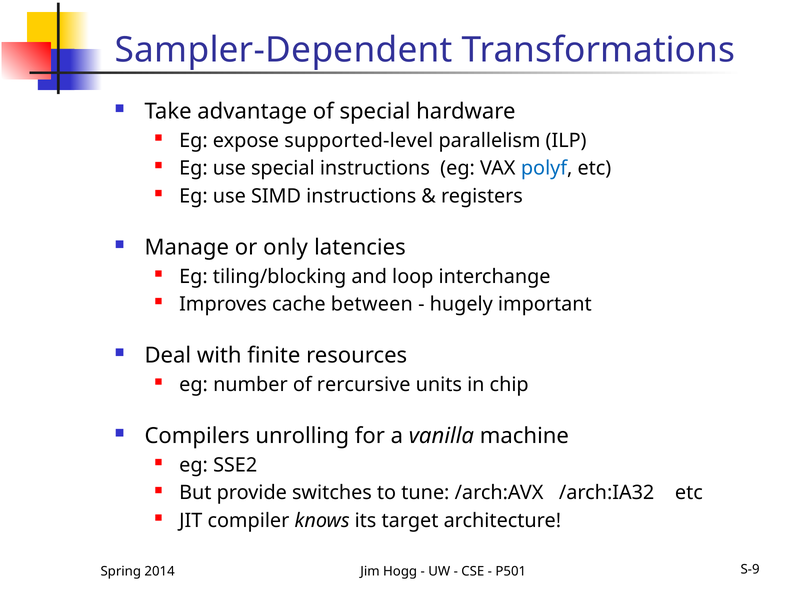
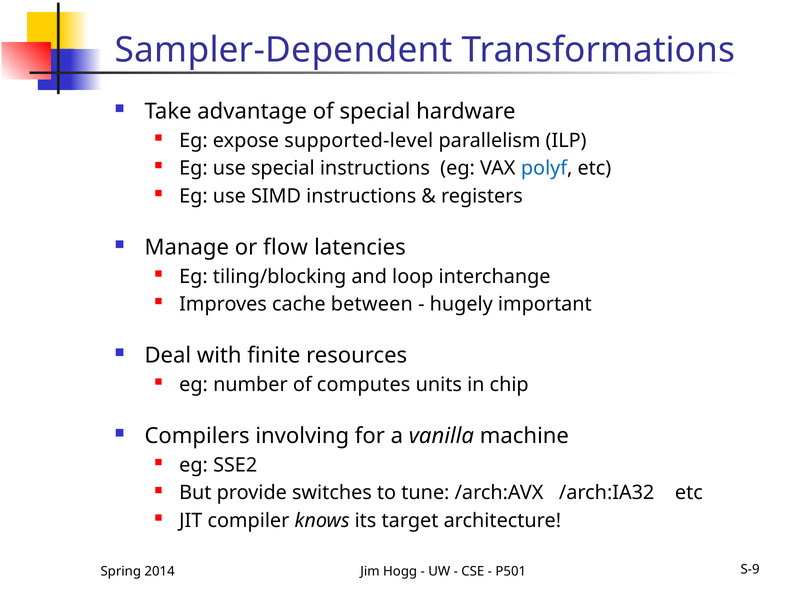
only: only -> flow
rercursive: rercursive -> computes
unrolling: unrolling -> involving
